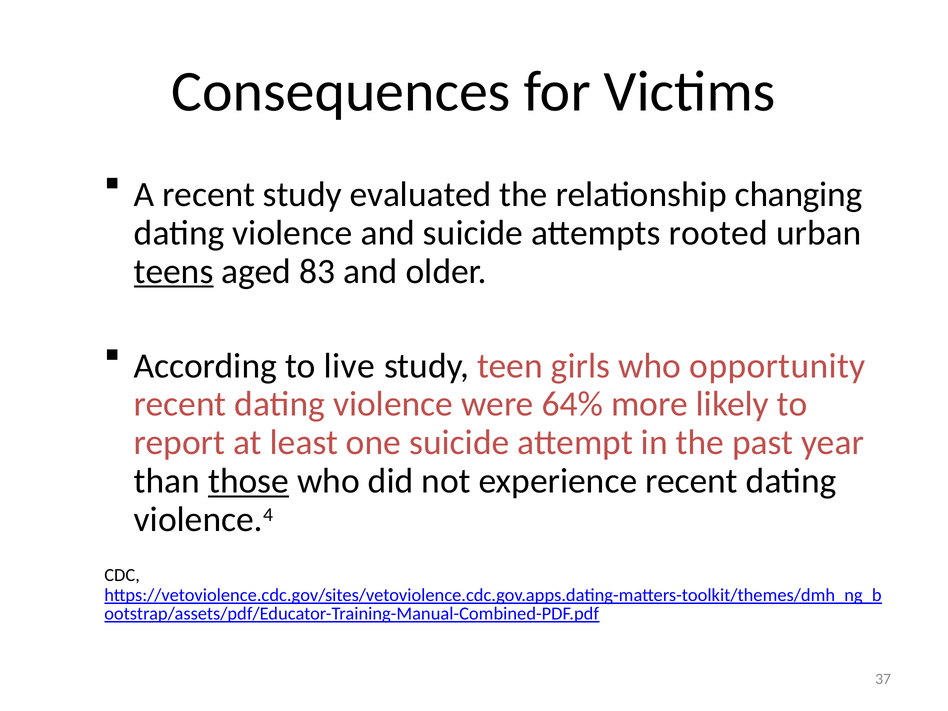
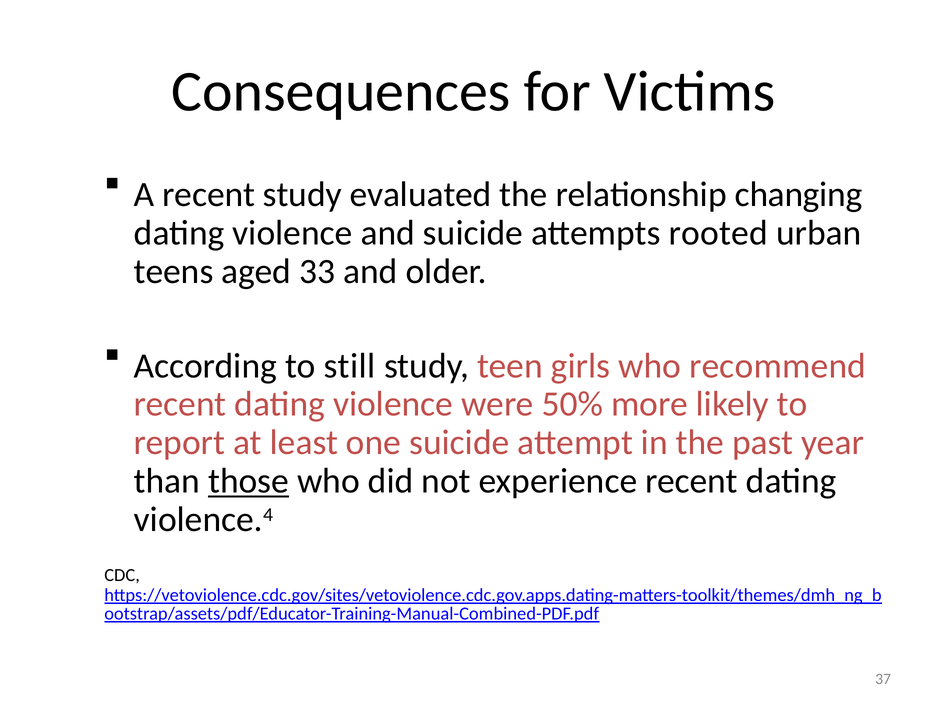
teens underline: present -> none
83: 83 -> 33
live: live -> still
opportunity: opportunity -> recommend
64%: 64% -> 50%
